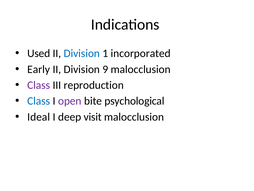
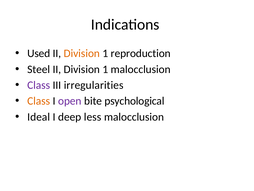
Division at (82, 53) colour: blue -> orange
incorporated: incorporated -> reproduction
Early: Early -> Steel
9 at (105, 69): 9 -> 1
reproduction: reproduction -> irregularities
Class at (39, 101) colour: blue -> orange
visit: visit -> less
